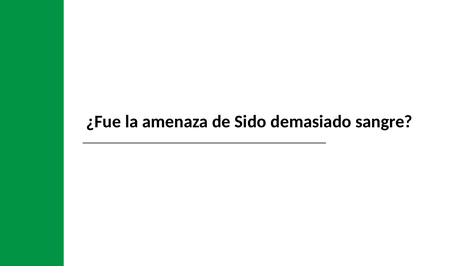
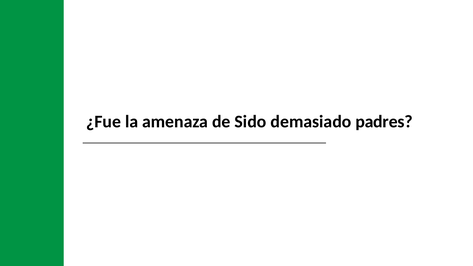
sangre: sangre -> padres
